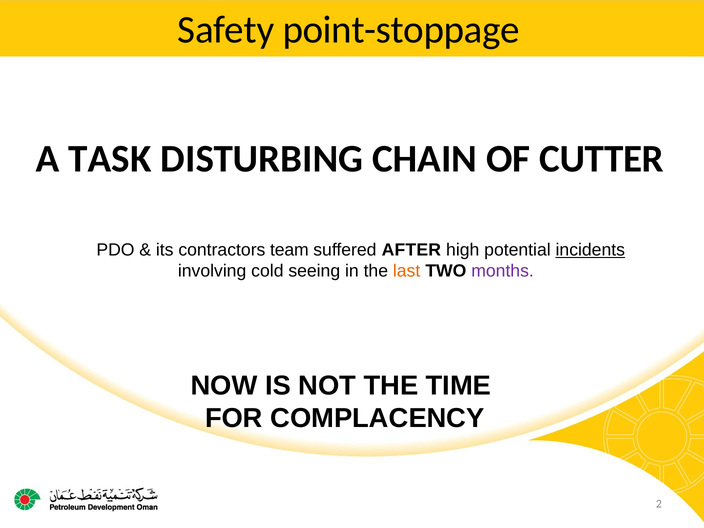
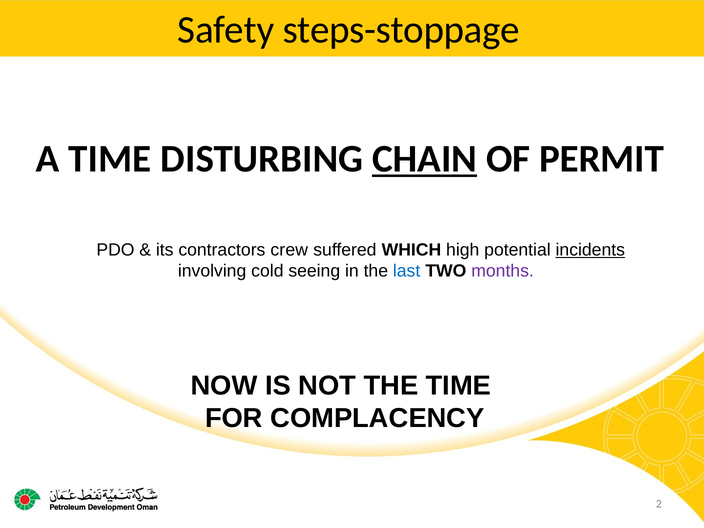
point-stoppage: point-stoppage -> steps-stoppage
A TASK: TASK -> TIME
CHAIN underline: none -> present
CUTTER: CUTTER -> PERMIT
team: team -> crew
AFTER: AFTER -> WHICH
last colour: orange -> blue
